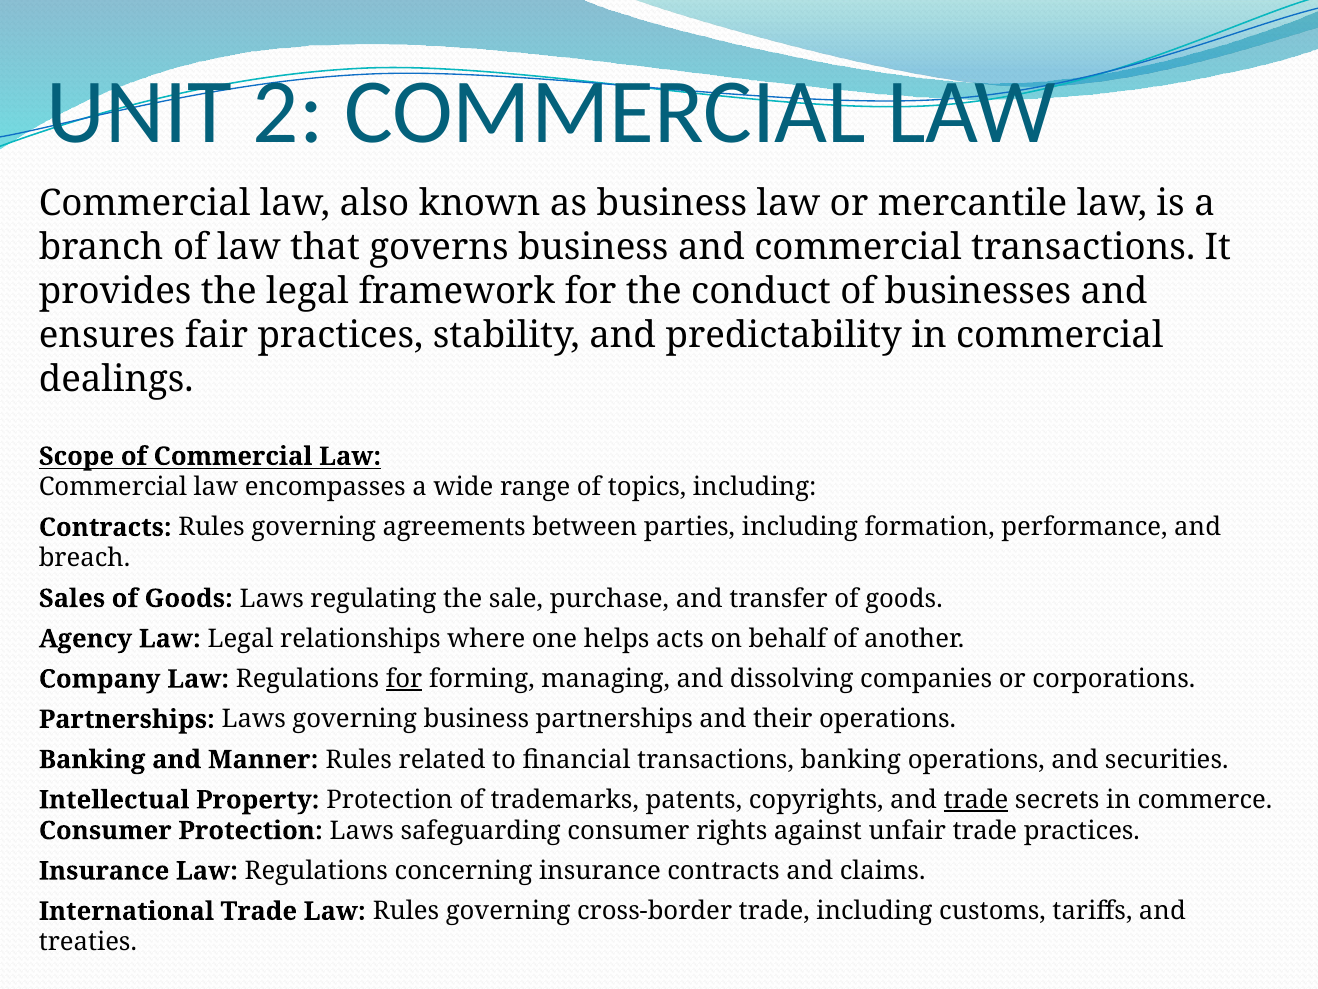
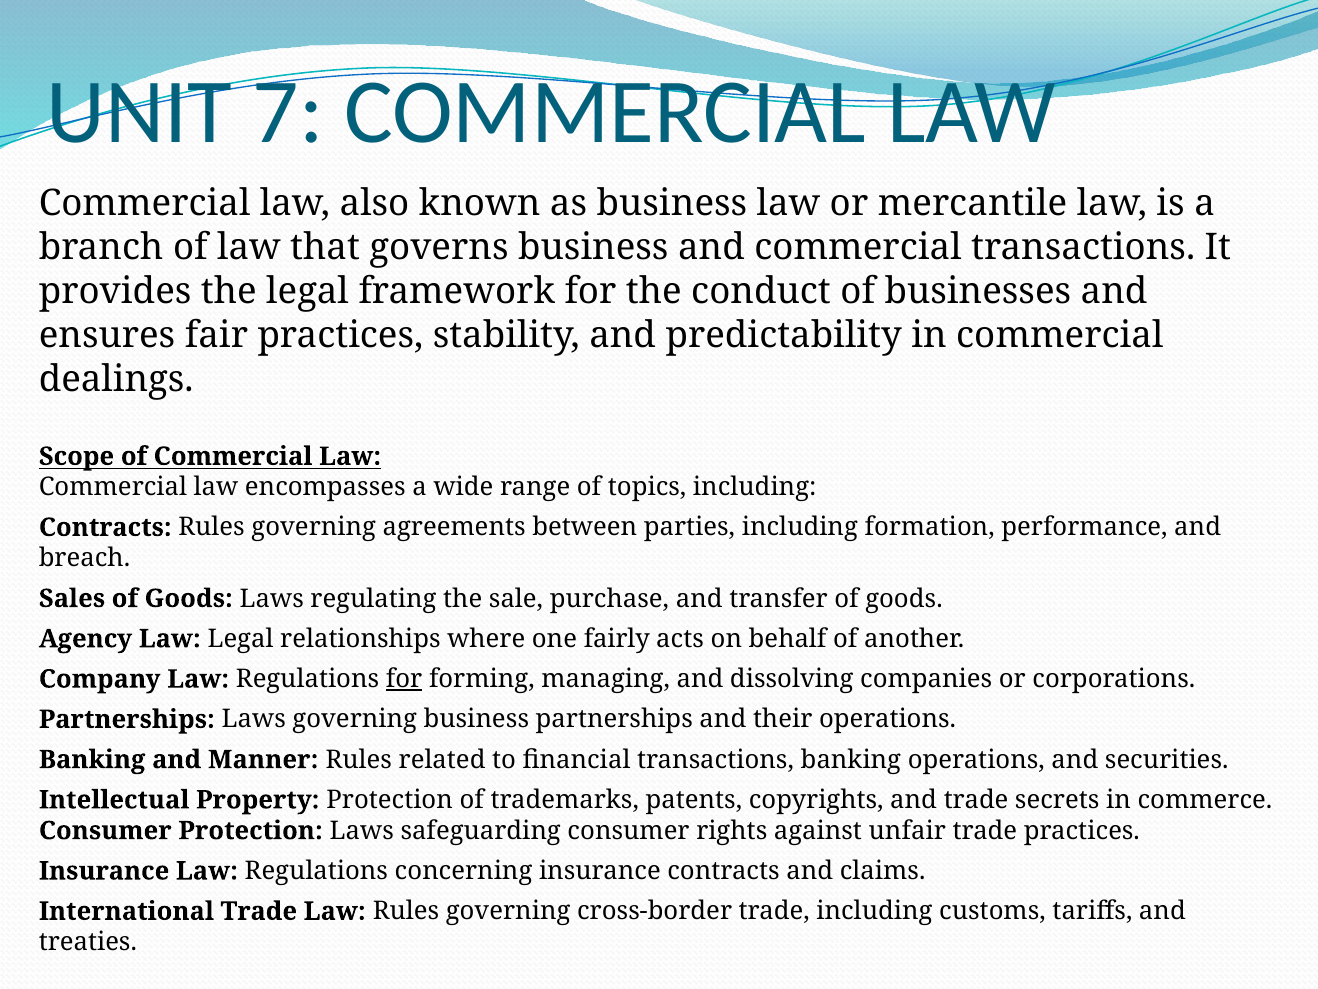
2: 2 -> 7
helps: helps -> fairly
trade at (976, 800) underline: present -> none
